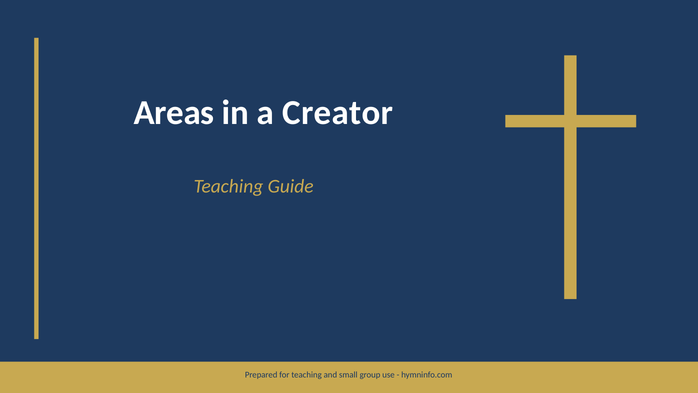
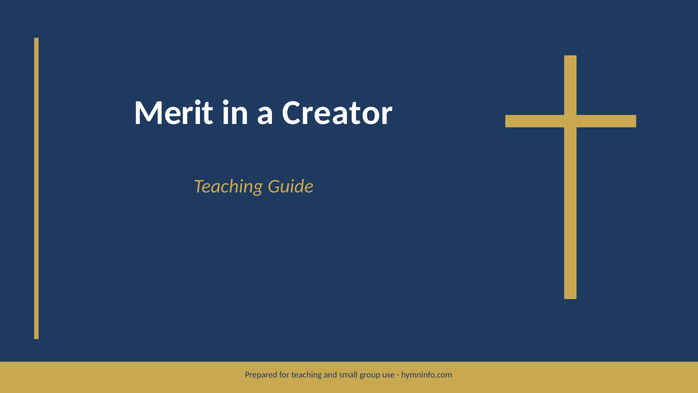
Areas: Areas -> Merit
